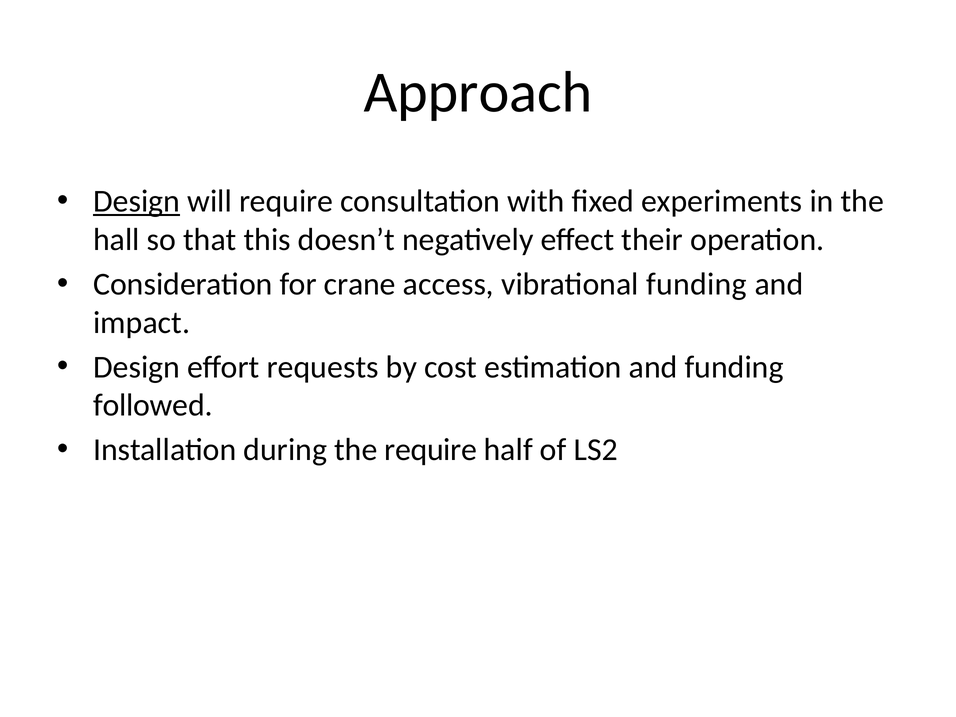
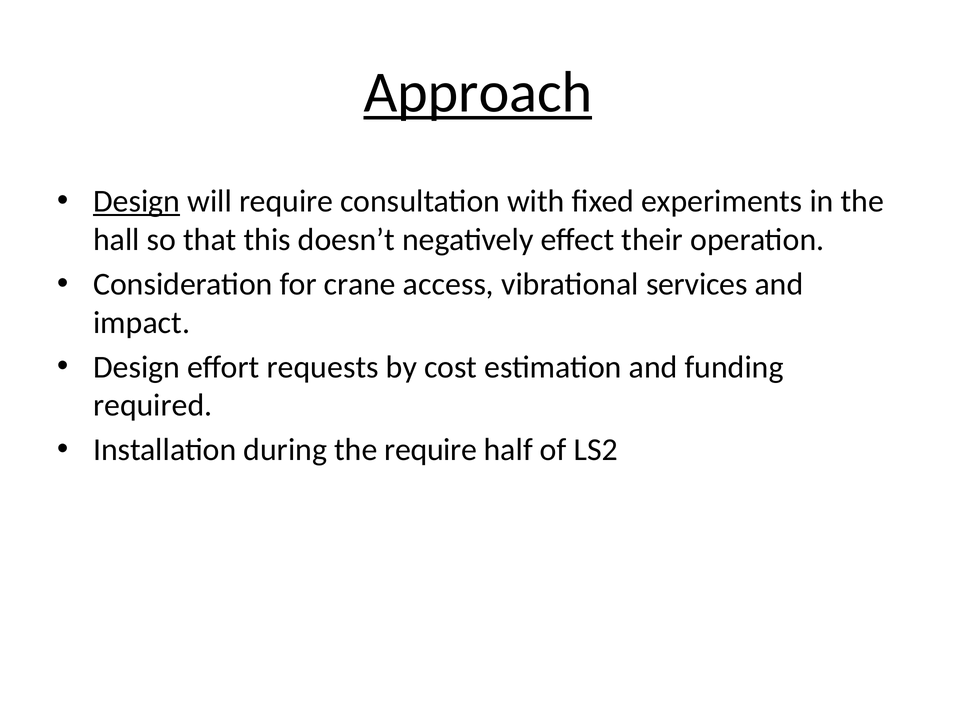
Approach underline: none -> present
vibrational funding: funding -> services
followed: followed -> required
